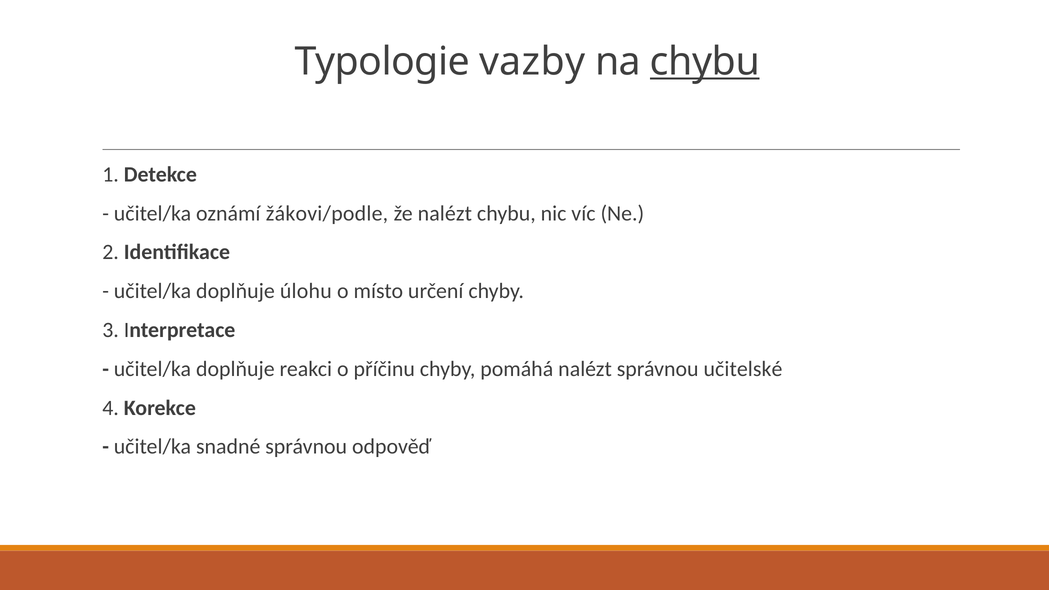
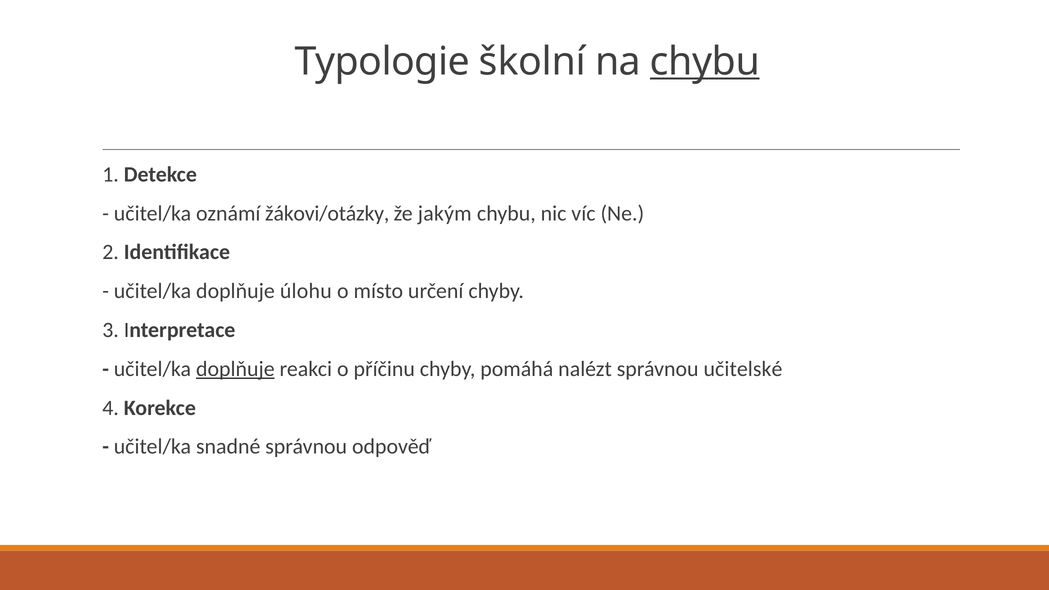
vazby: vazby -> školní
žákovi/podle: žákovi/podle -> žákovi/otázky
že nalézt: nalézt -> jakým
doplňuje at (235, 369) underline: none -> present
